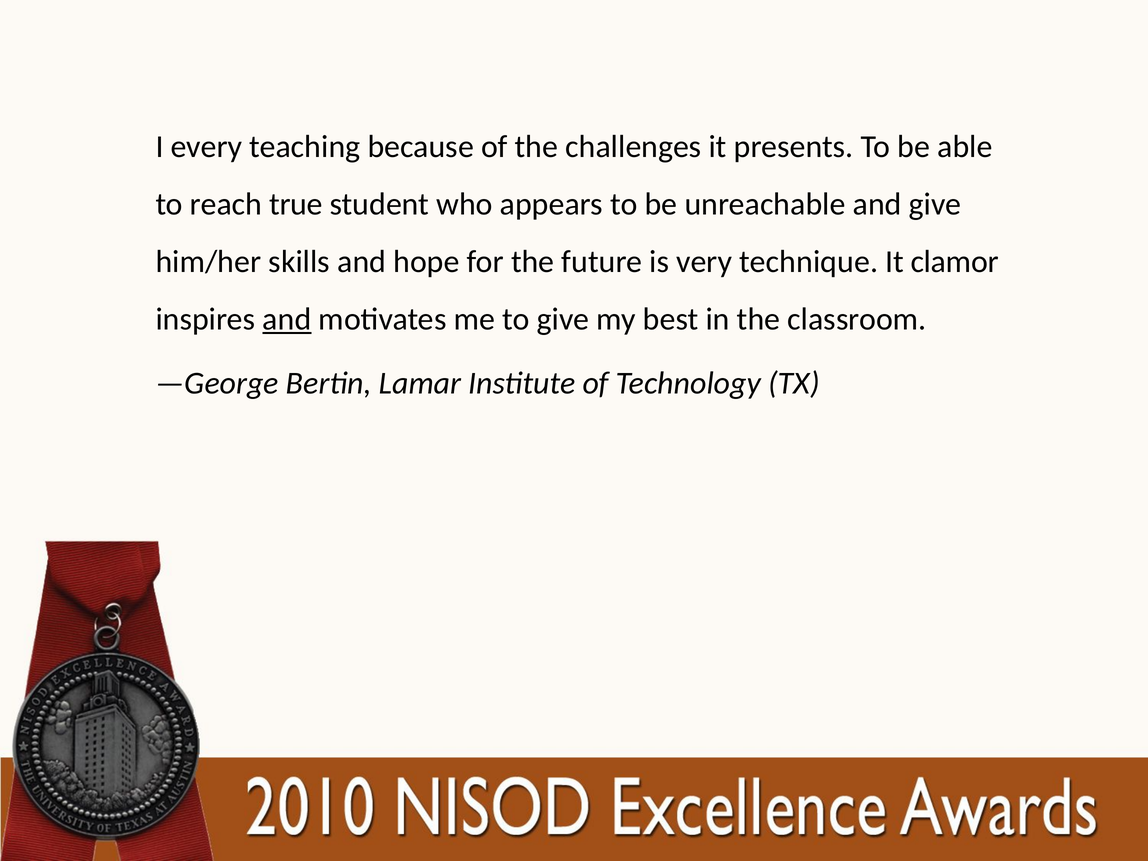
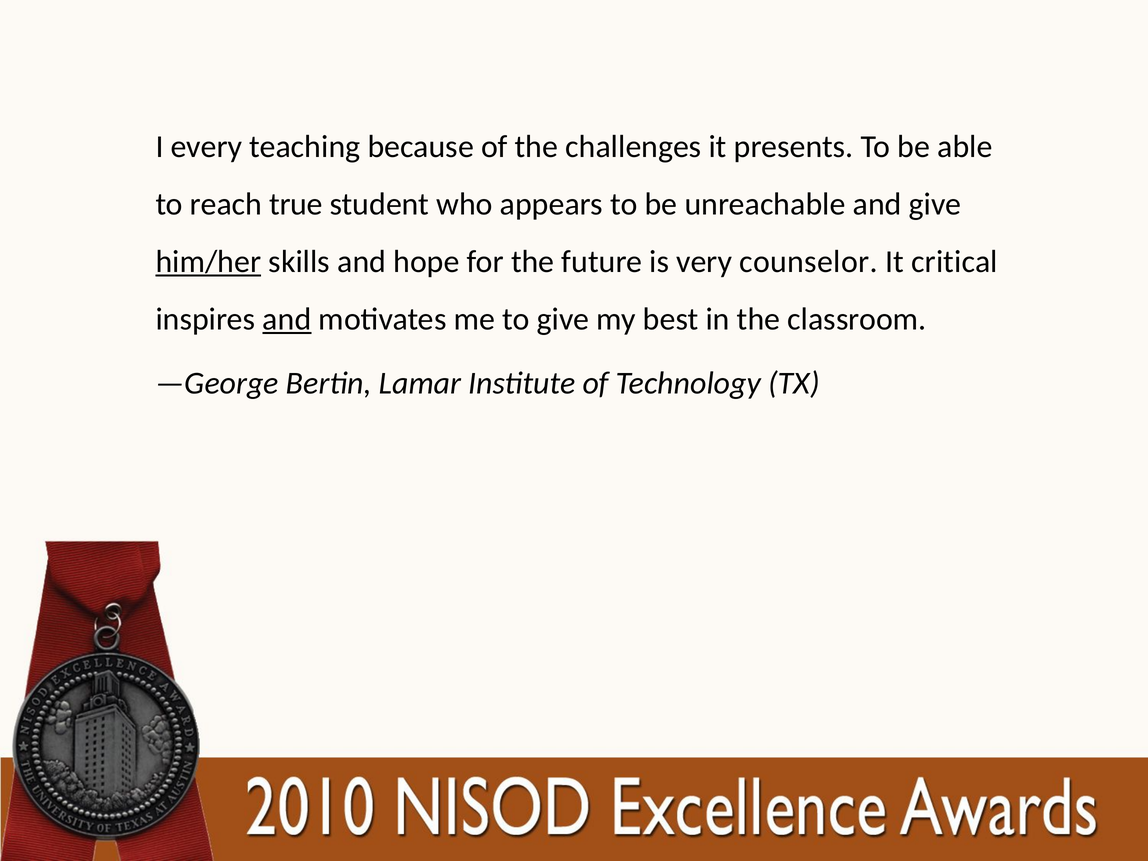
him/her underline: none -> present
technique: technique -> counselor
clamor: clamor -> critical
